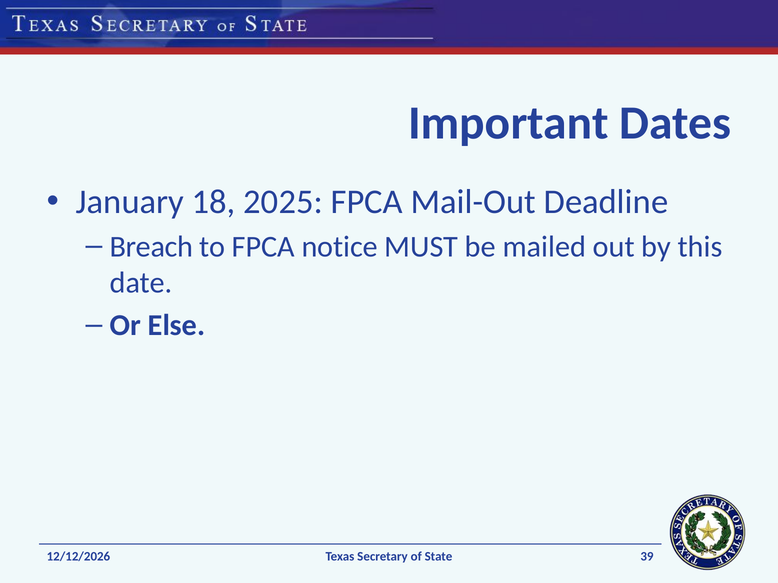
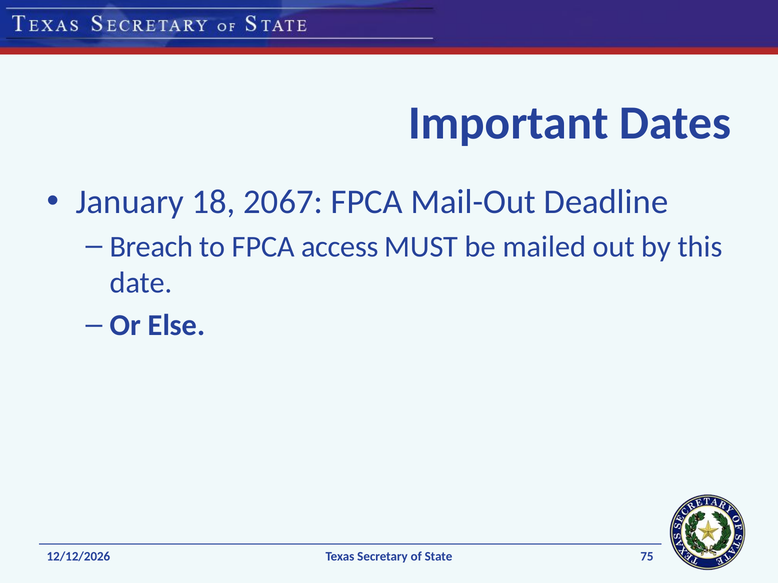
2025: 2025 -> 2067
notice: notice -> access
39: 39 -> 75
